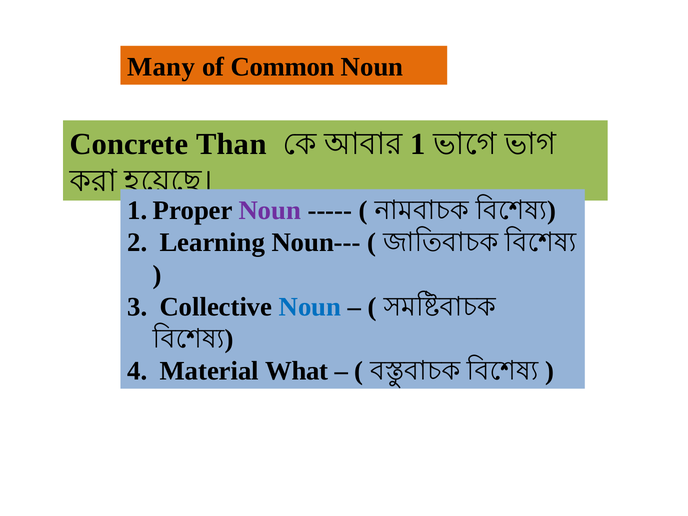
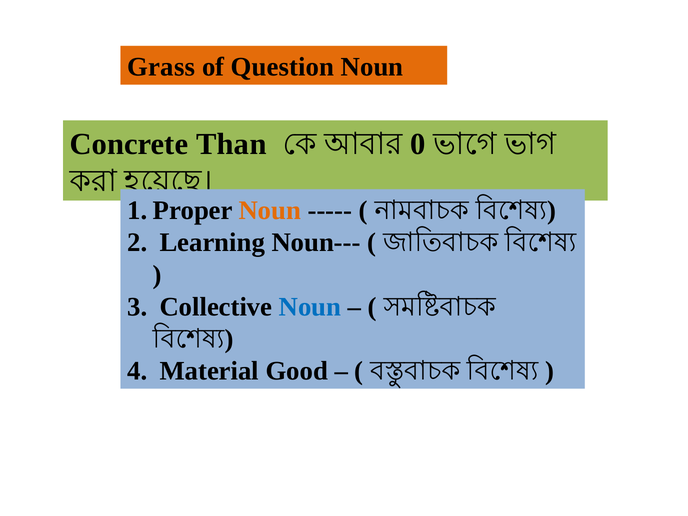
Many: Many -> Grass
Common: Common -> Question
1: 1 -> 0
Noun at (270, 210) colour: purple -> orange
What: What -> Good
